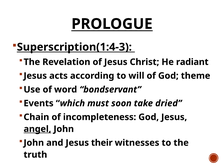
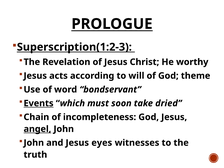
Superscription(1:4-3: Superscription(1:4-3 -> Superscription(1:2-3
radiant: radiant -> worthy
Events underline: none -> present
their: their -> eyes
